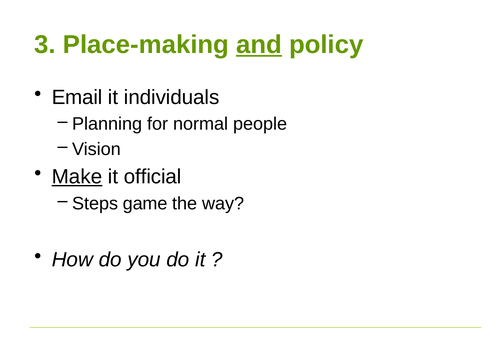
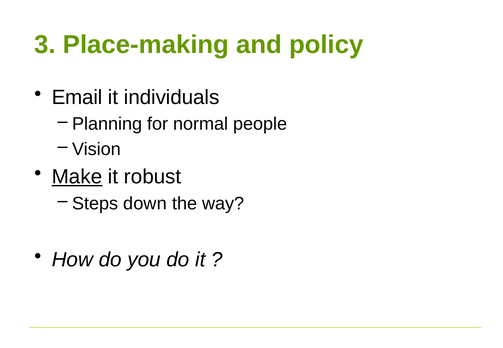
and underline: present -> none
official: official -> robust
game: game -> down
